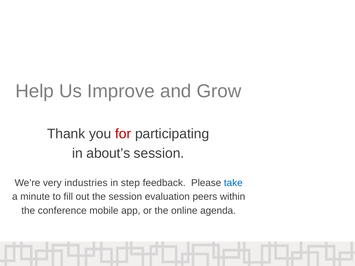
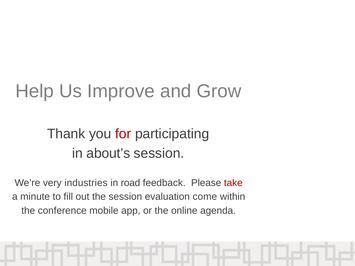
step: step -> road
take colour: blue -> red
peers: peers -> come
